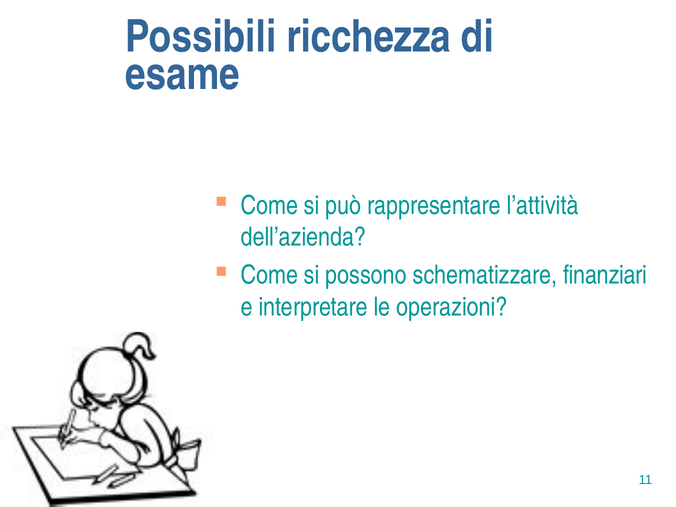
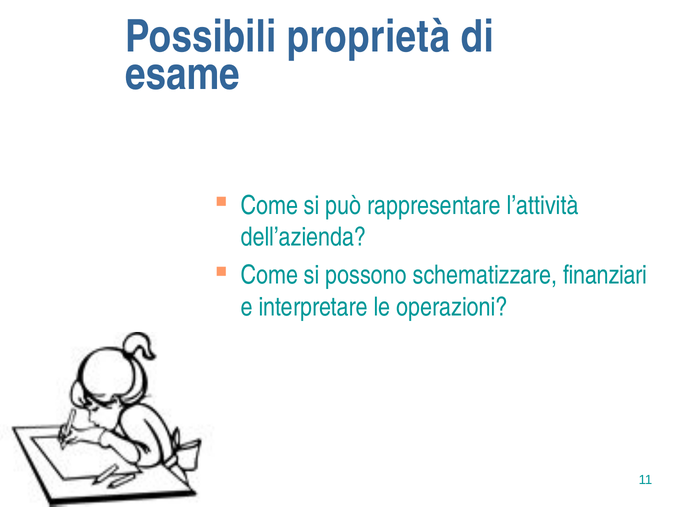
ricchezza: ricchezza -> proprietà
